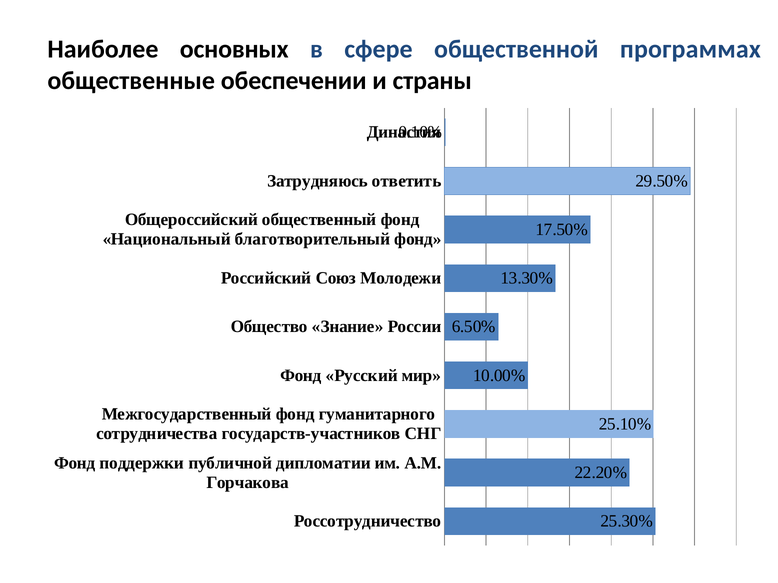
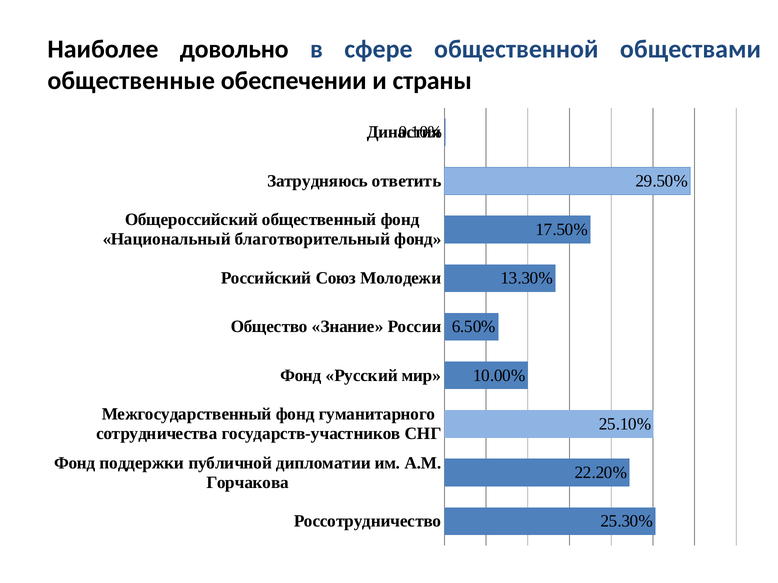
основных: основных -> довольно
программах: программах -> обществами
